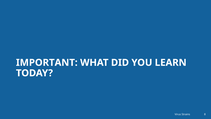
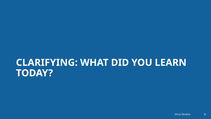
IMPORTANT: IMPORTANT -> CLARIFYING
